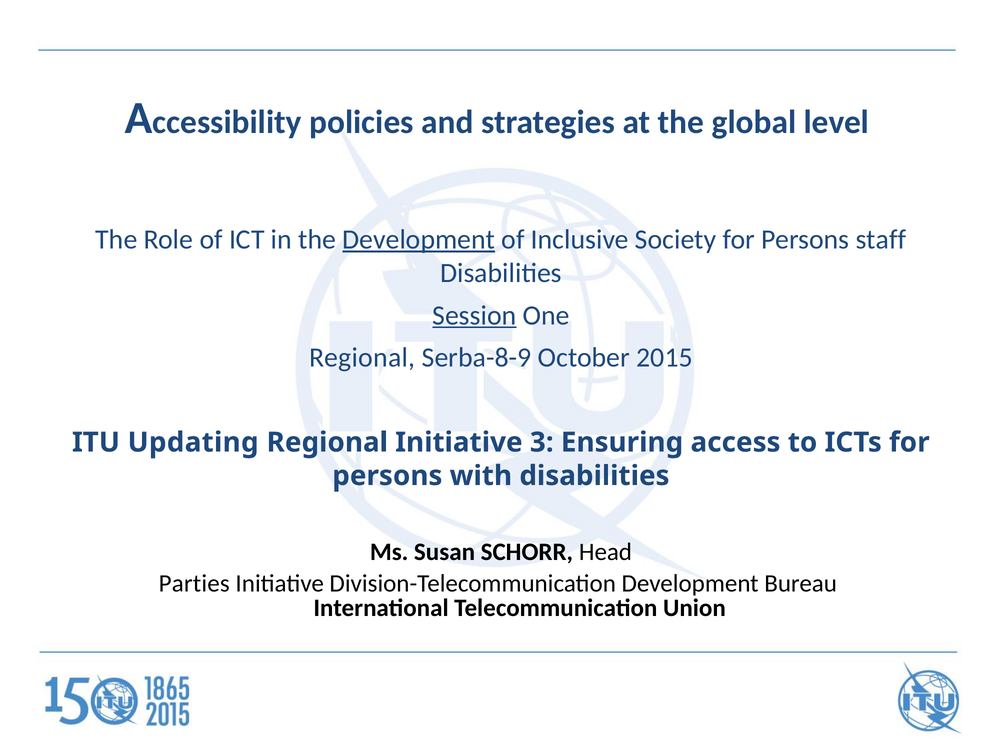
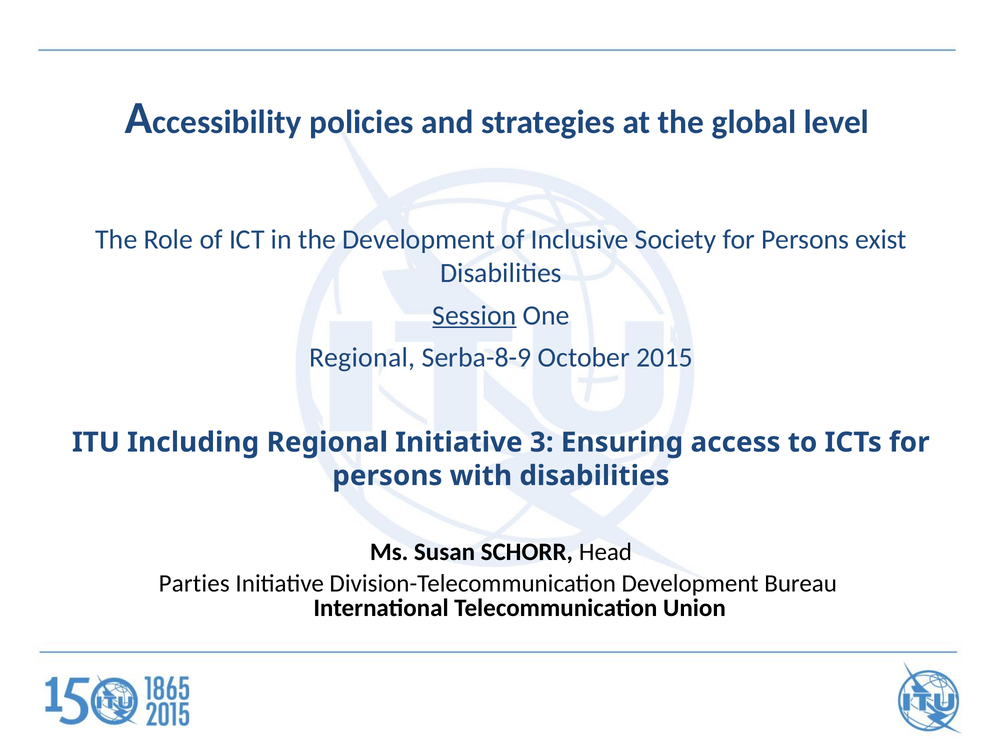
Development at (419, 239) underline: present -> none
staff: staff -> exist
Updating: Updating -> Including
